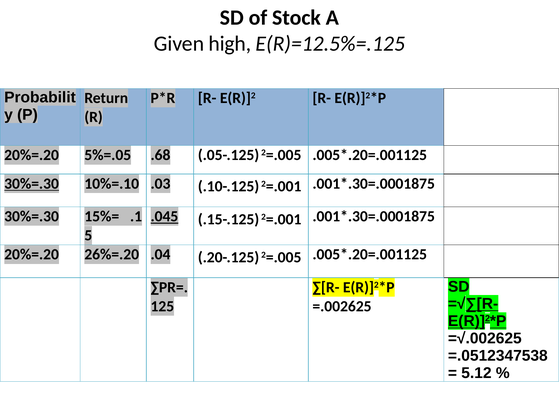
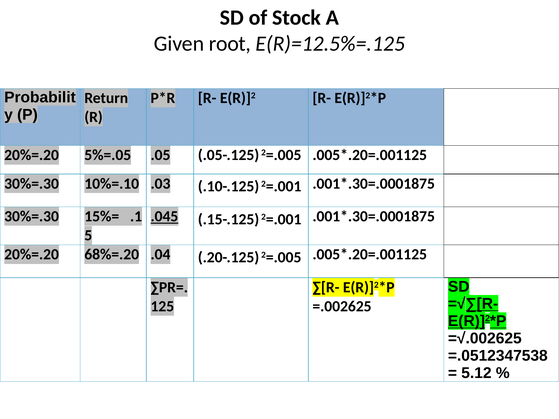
high: high -> root
.68: .68 -> .05
30%=.30 at (32, 184) underline: present -> none
26%=.20: 26%=.20 -> 68%=.20
